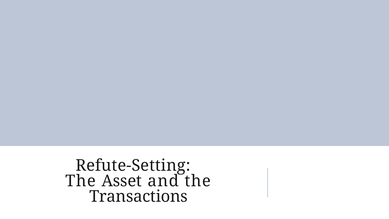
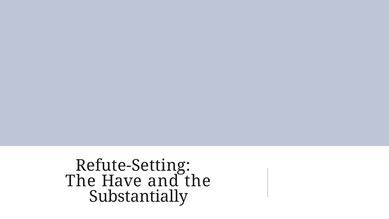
Asset: Asset -> Have
Transactions: Transactions -> Substantially
